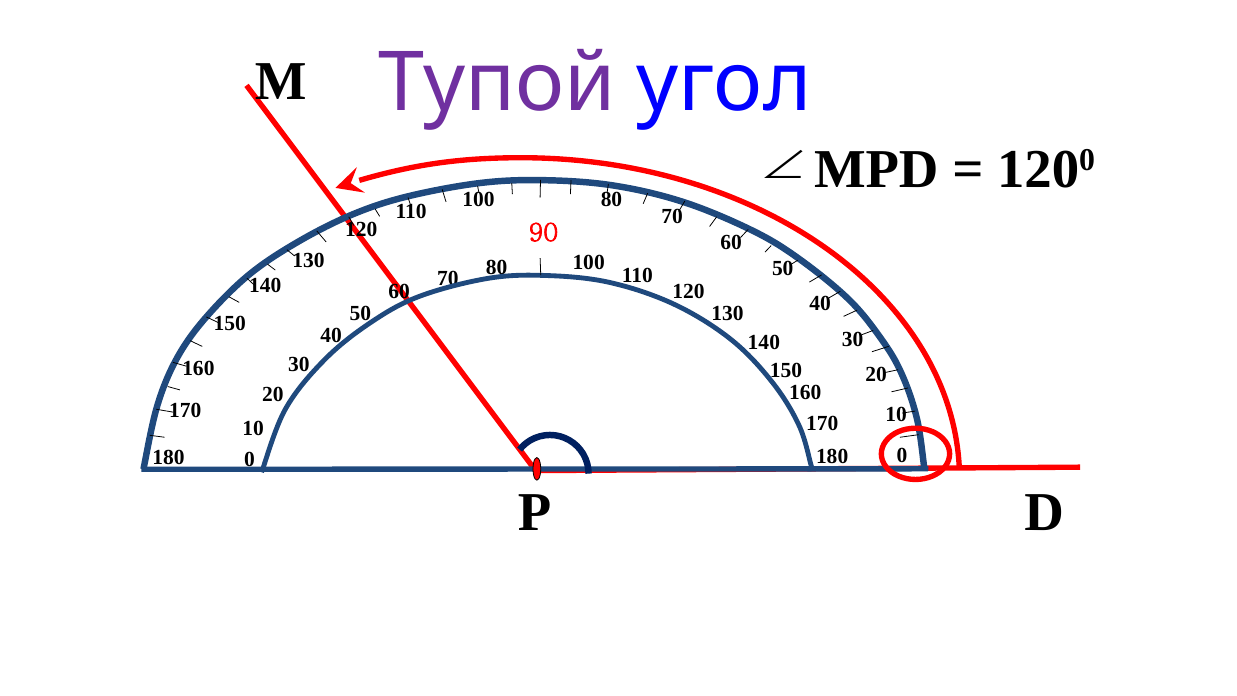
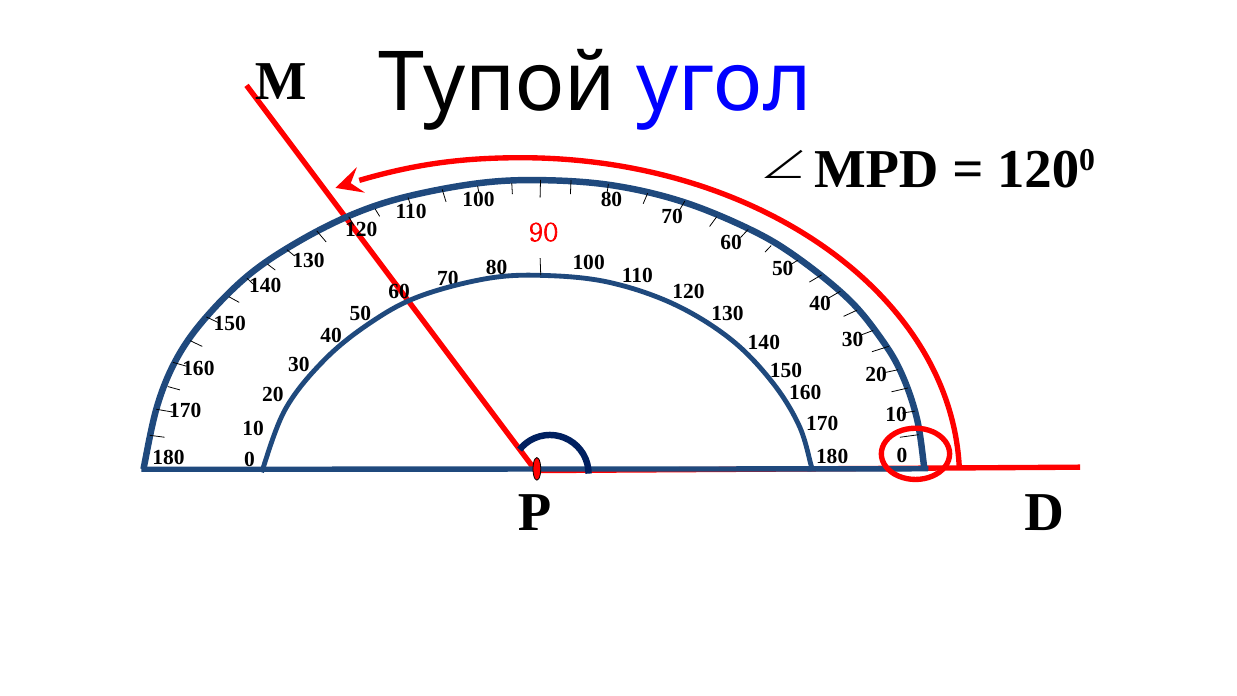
Тупой colour: purple -> black
